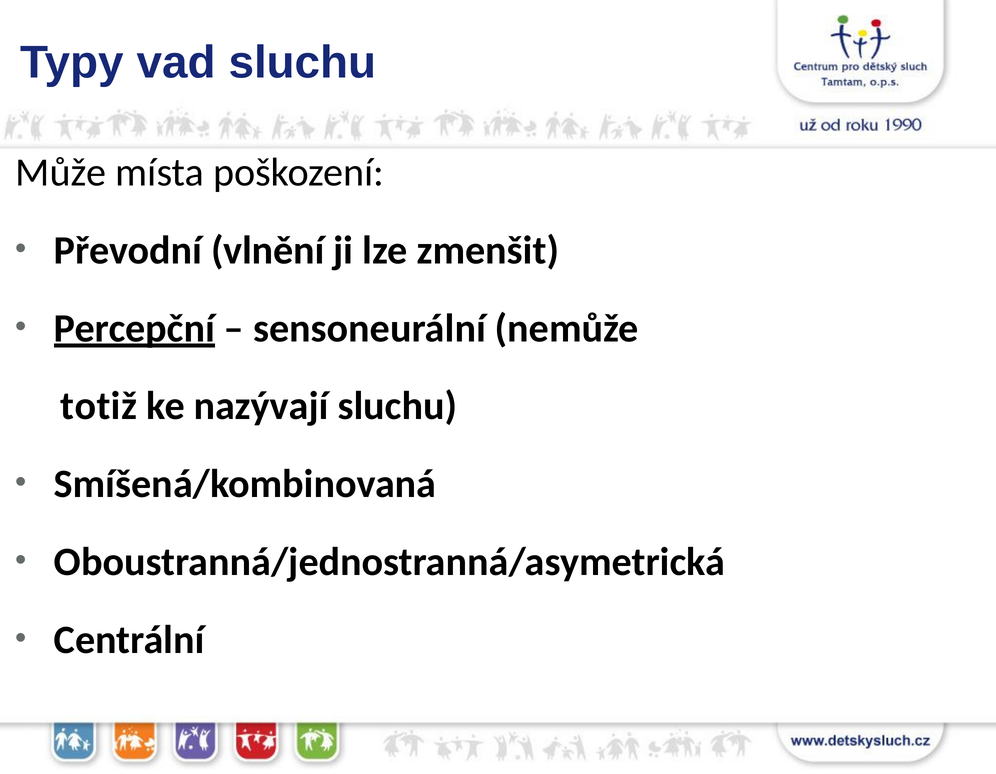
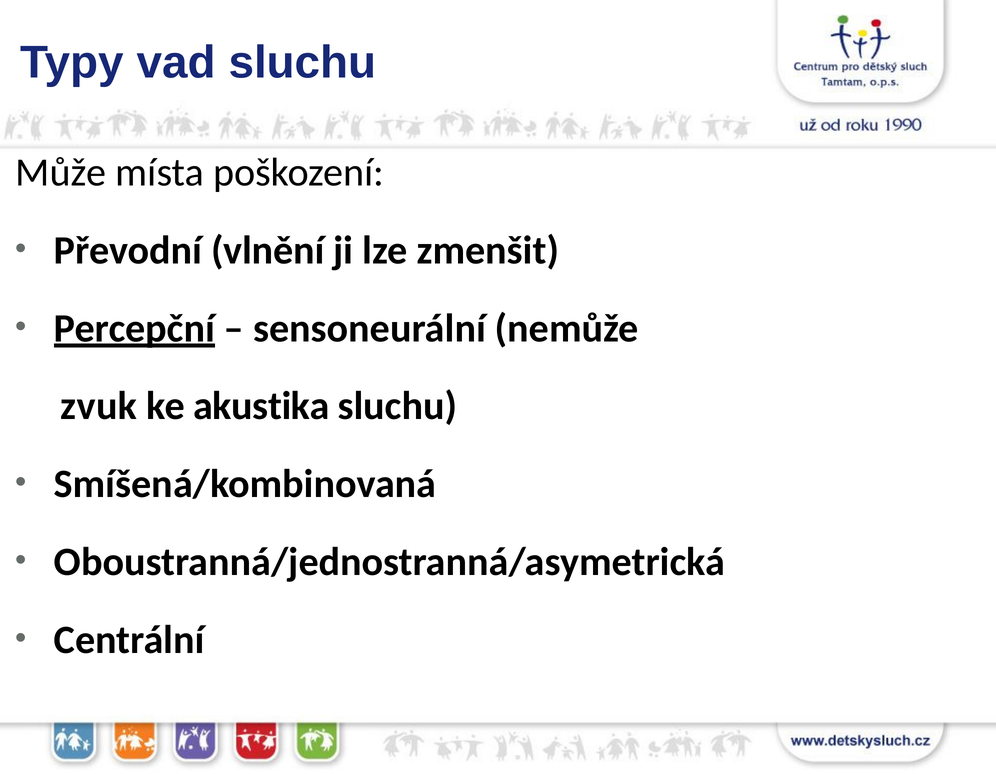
totiž: totiž -> zvuk
nazývají: nazývají -> akustika
